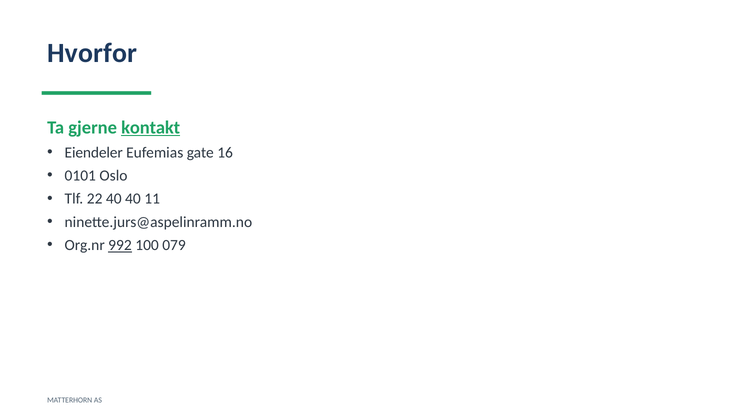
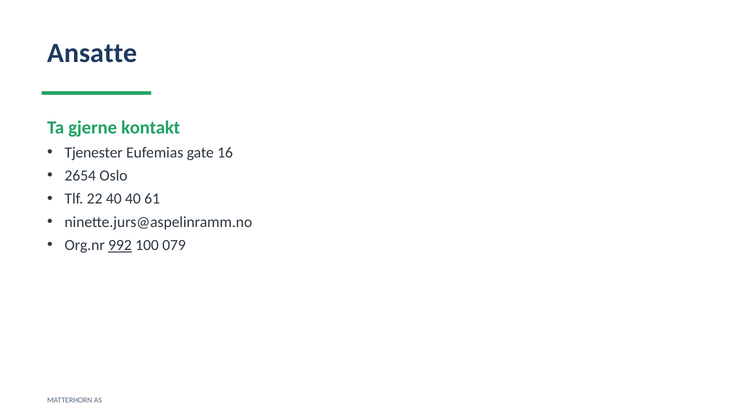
Hvorfor: Hvorfor -> Ansatte
kontakt underline: present -> none
Eiendeler: Eiendeler -> Tjenester
0101: 0101 -> 2654
11: 11 -> 61
